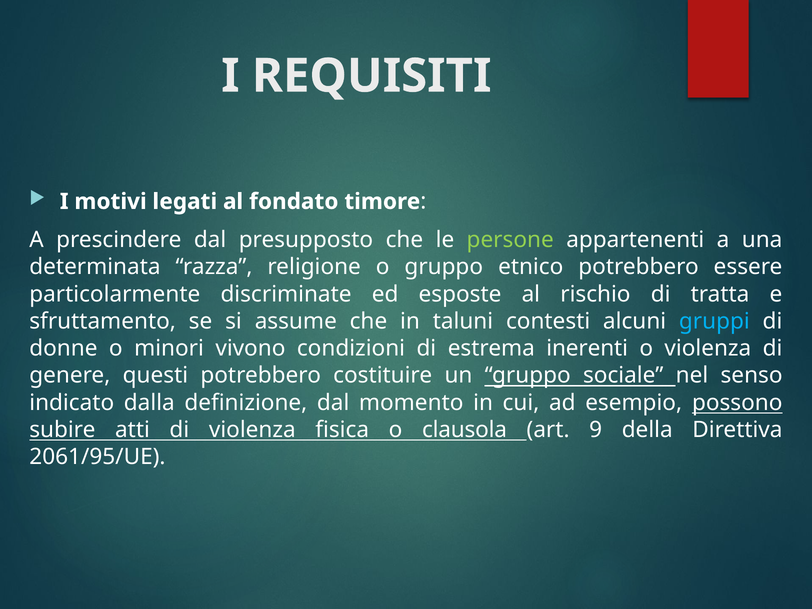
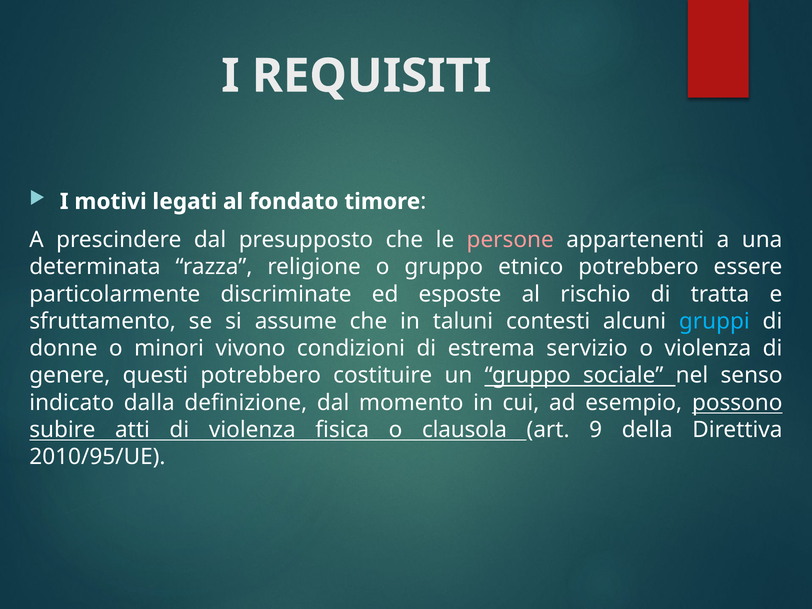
persone colour: light green -> pink
inerenti: inerenti -> servizio
2061/95/UE: 2061/95/UE -> 2010/95/UE
